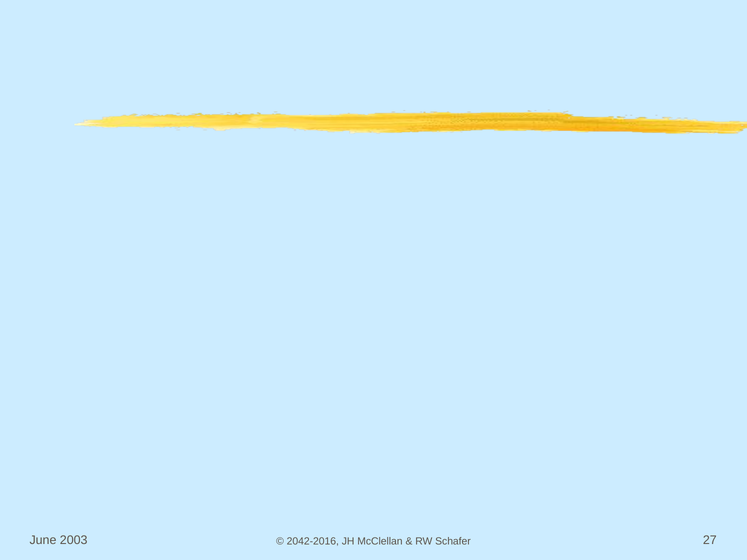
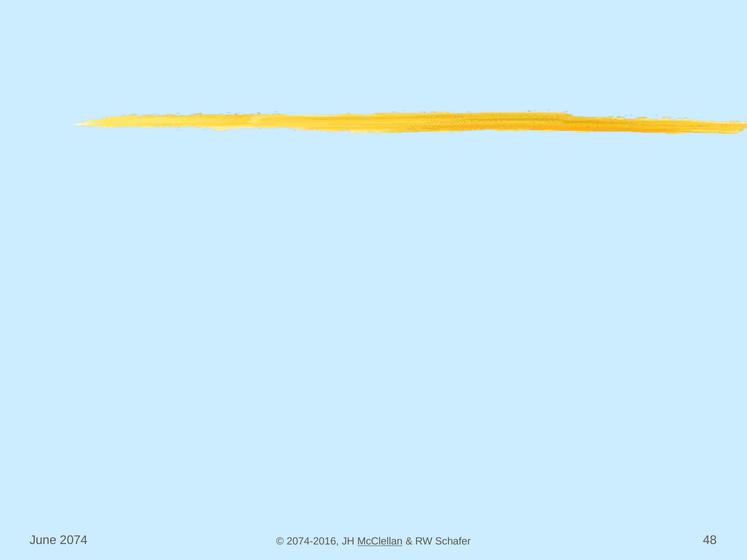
2003: 2003 -> 2074
2042-2016: 2042-2016 -> 2074-2016
McClellan underline: none -> present
27: 27 -> 48
